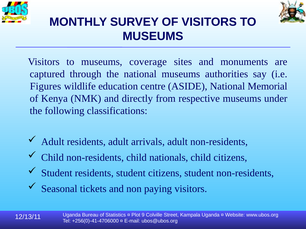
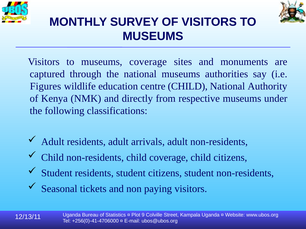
centre ASIDE: ASIDE -> CHILD
Memorial: Memorial -> Authority
child nationals: nationals -> coverage
